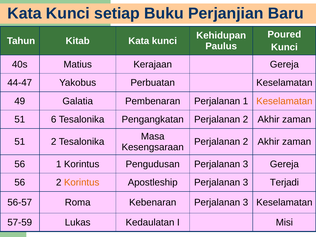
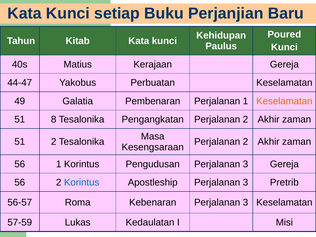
6: 6 -> 8
Korintus at (82, 183) colour: orange -> blue
Terjadi: Terjadi -> Pretrib
